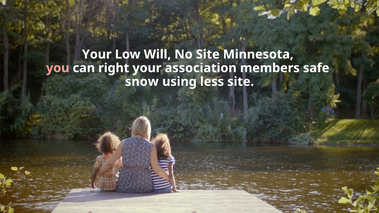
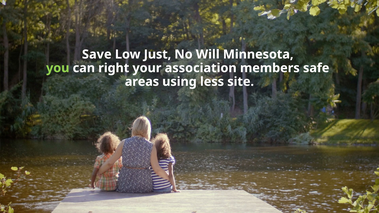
Your at (97, 54): Your -> Save
Will: Will -> Just
No Site: Site -> Will
you colour: pink -> light green
snow: snow -> areas
